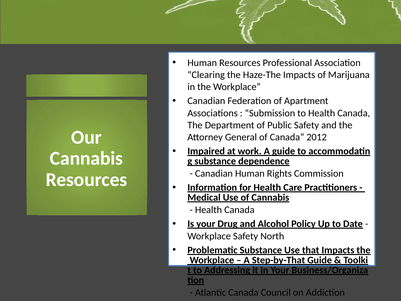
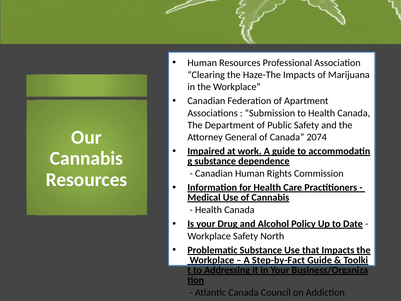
2012: 2012 -> 2074
Step-by-That: Step-by-That -> Step-by-Fact
